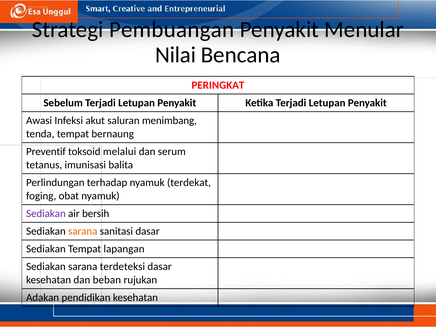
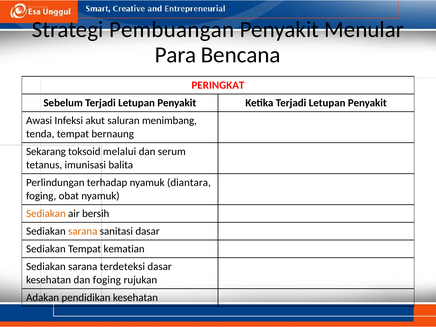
Nilai: Nilai -> Para
Preventif: Preventif -> Sekarang
terdekat: terdekat -> diantara
Sediakan at (46, 214) colour: purple -> orange
lapangan: lapangan -> kematian
dan beban: beban -> foging
